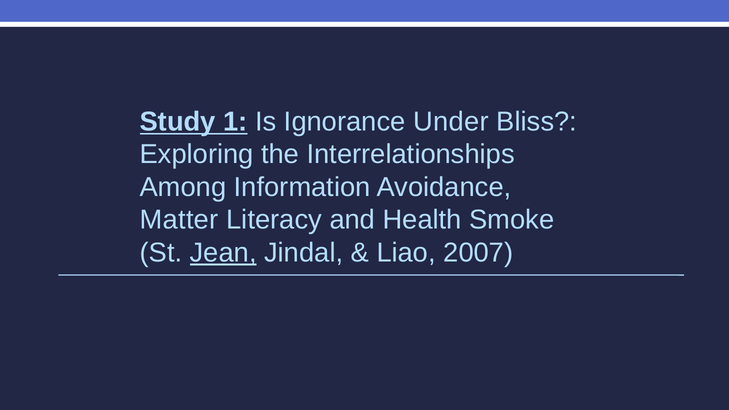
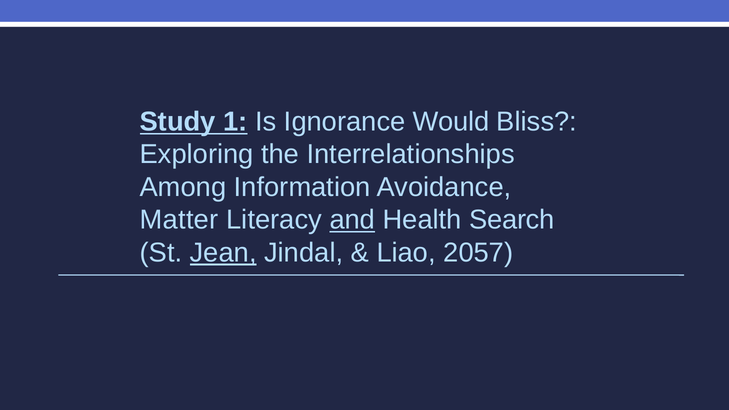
Under: Under -> Would
and underline: none -> present
Smoke: Smoke -> Search
2007: 2007 -> 2057
